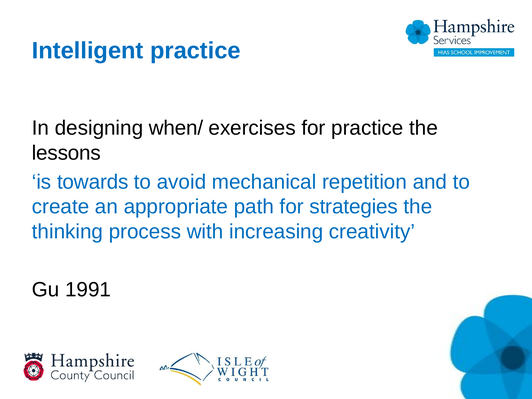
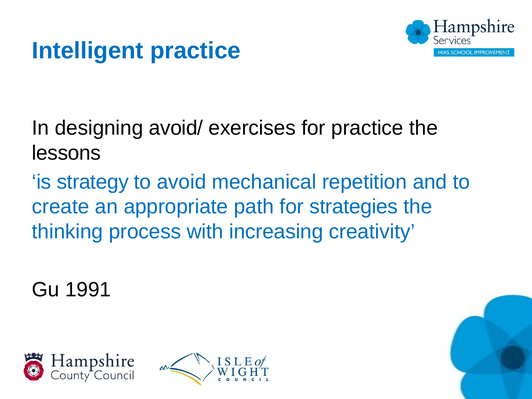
when/: when/ -> avoid/
towards: towards -> strategy
